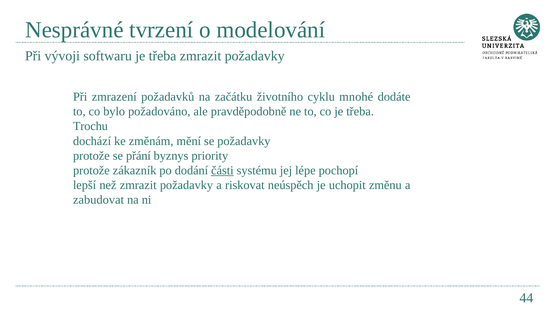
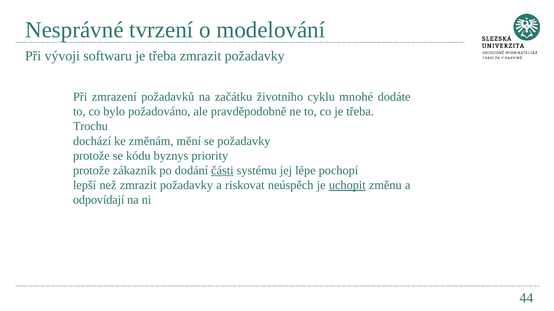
přání: přání -> kódu
uchopit underline: none -> present
zabudovat: zabudovat -> odpovídají
